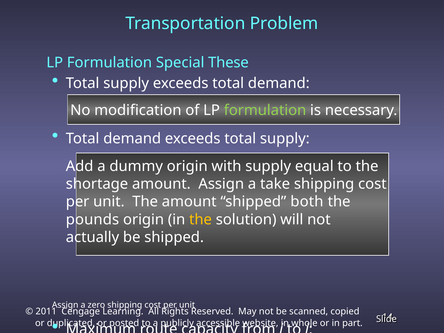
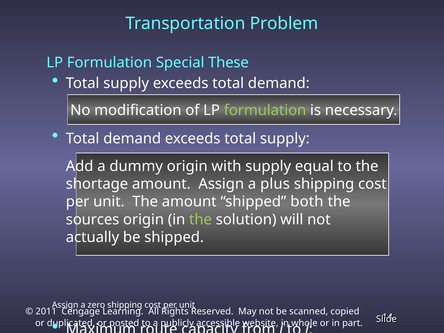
take: take -> plus
pounds: pounds -> sources
the at (201, 219) colour: yellow -> light green
